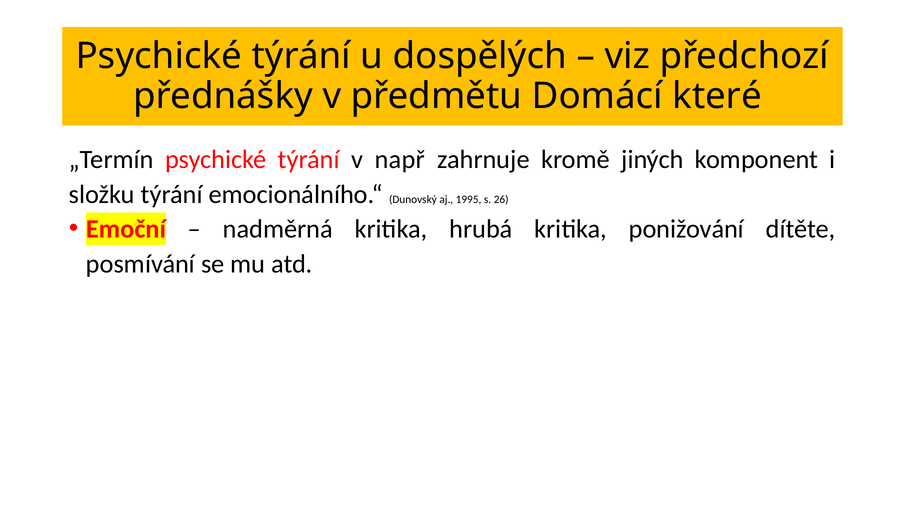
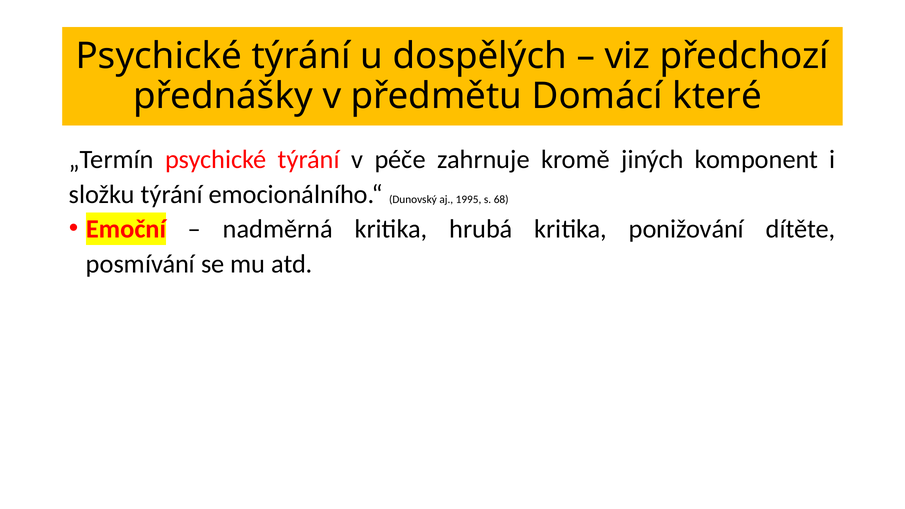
např: např -> péče
26: 26 -> 68
